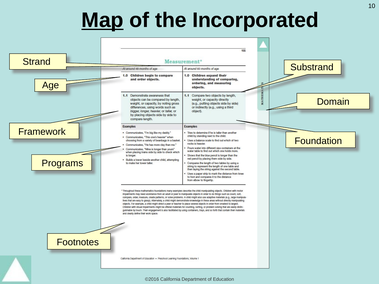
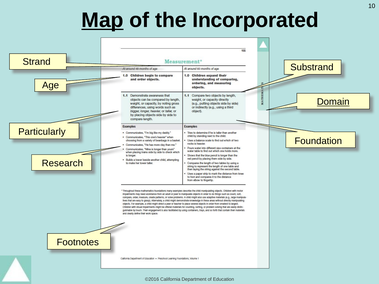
Domain underline: none -> present
Framework: Framework -> Particularly
Programs: Programs -> Research
